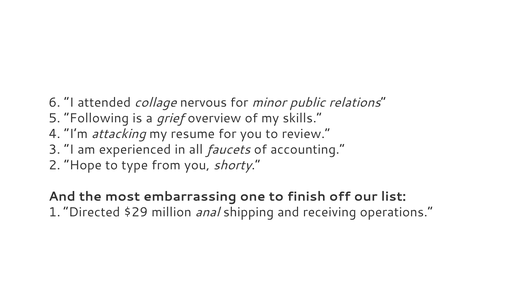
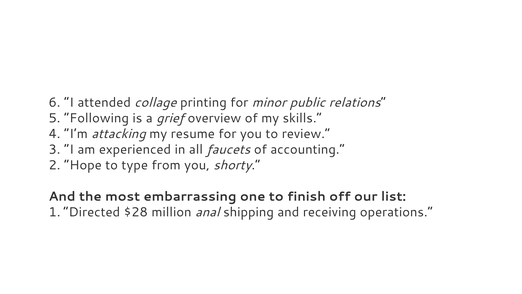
nervous: nervous -> printing
$29: $29 -> $28
